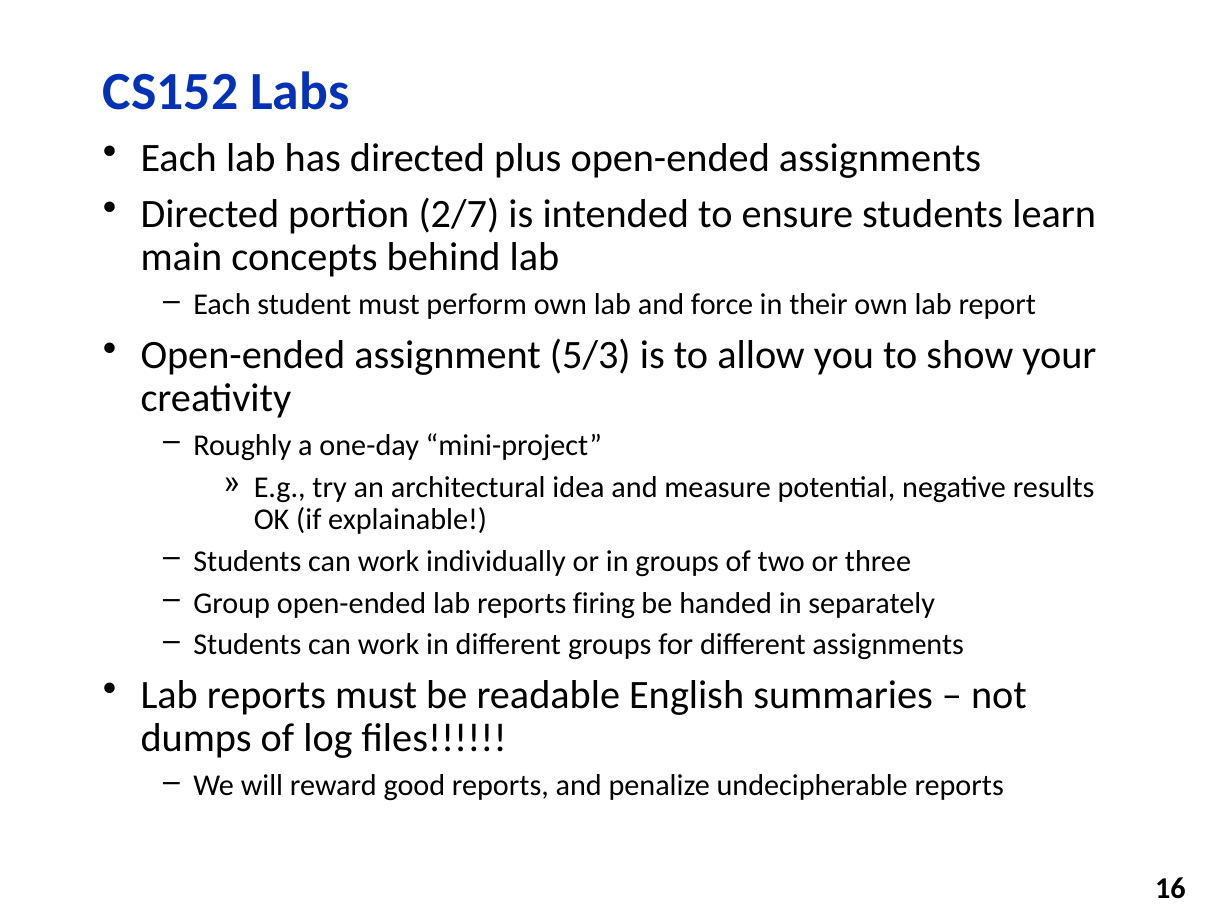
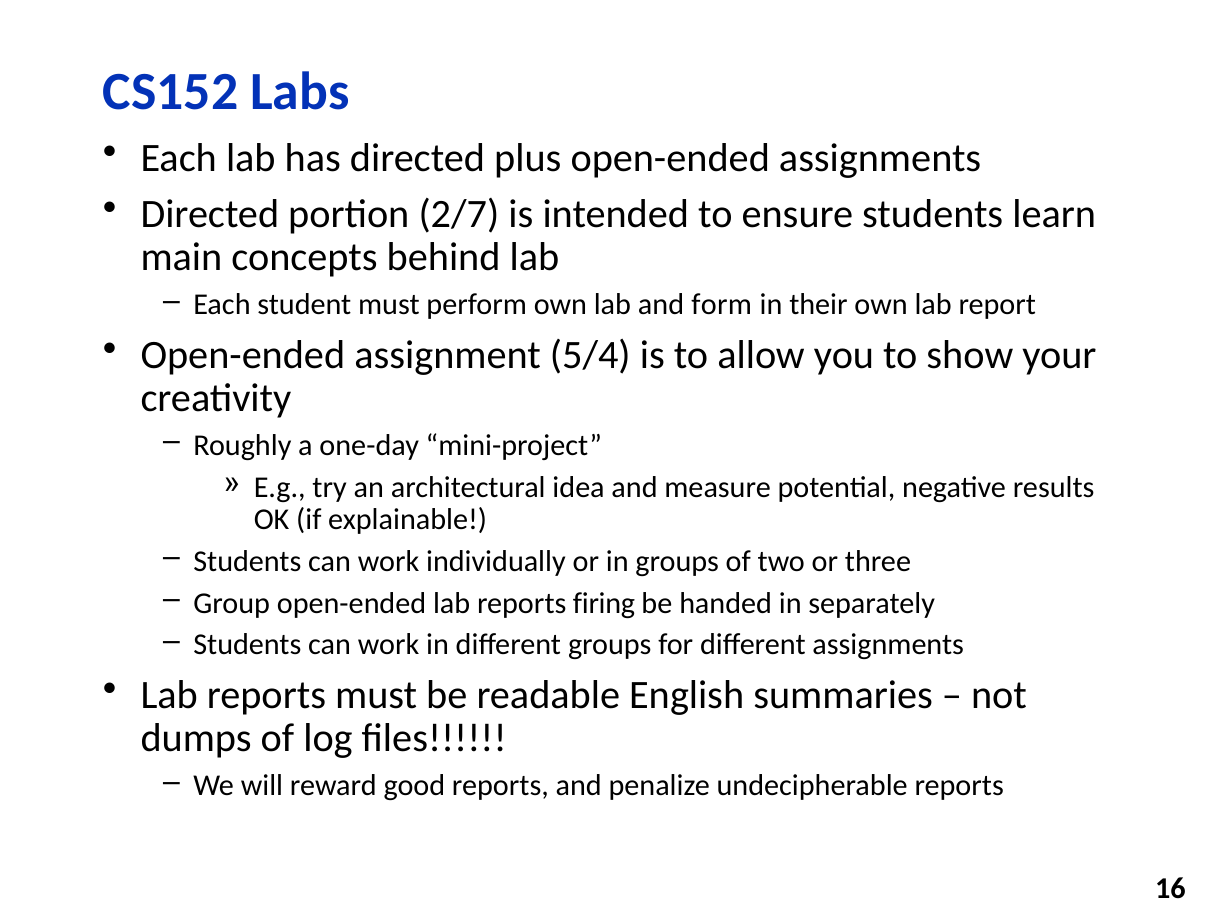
force: force -> form
5/3: 5/3 -> 5/4
